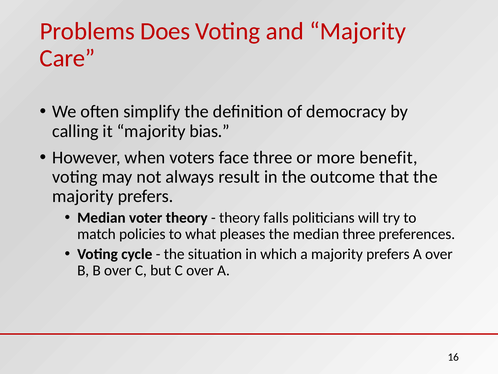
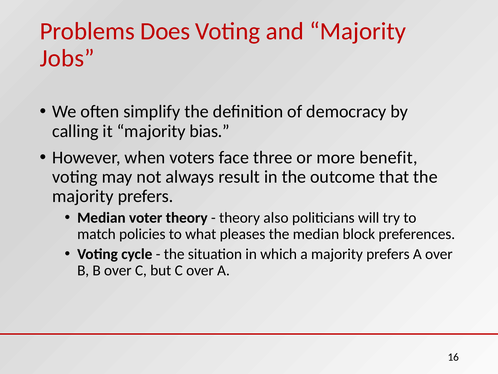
Care: Care -> Jobs
falls: falls -> also
median three: three -> block
